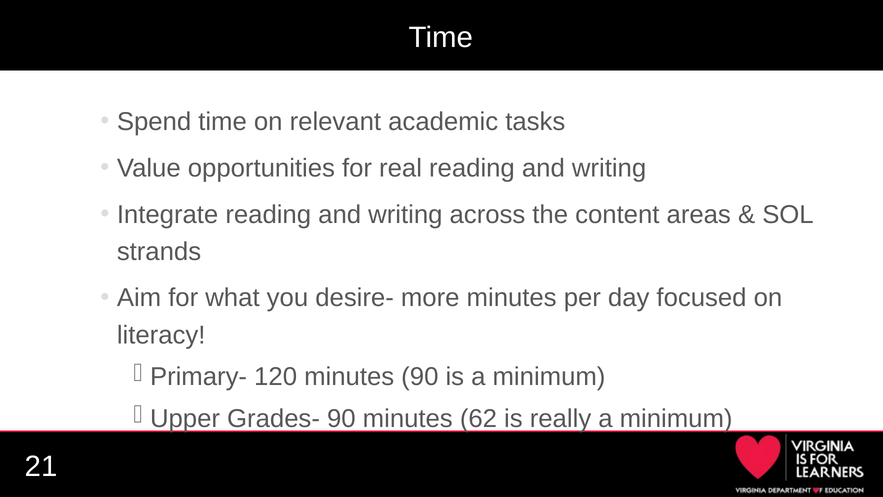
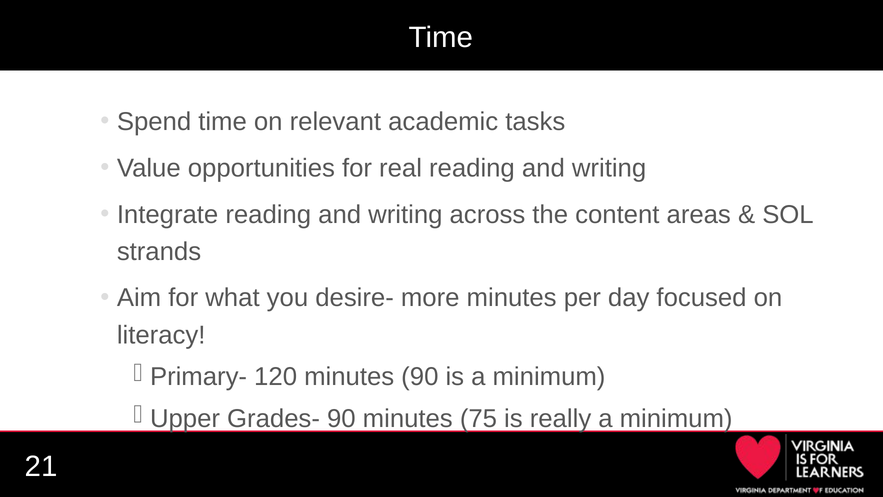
62: 62 -> 75
